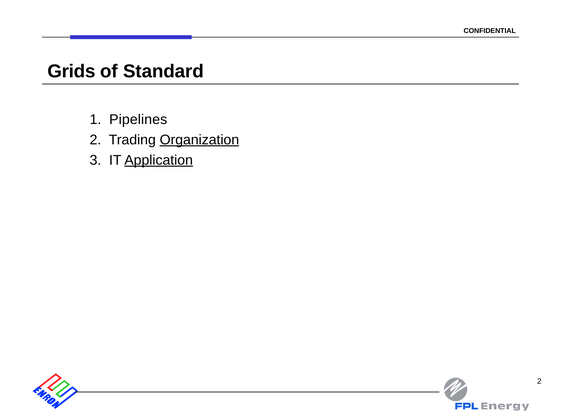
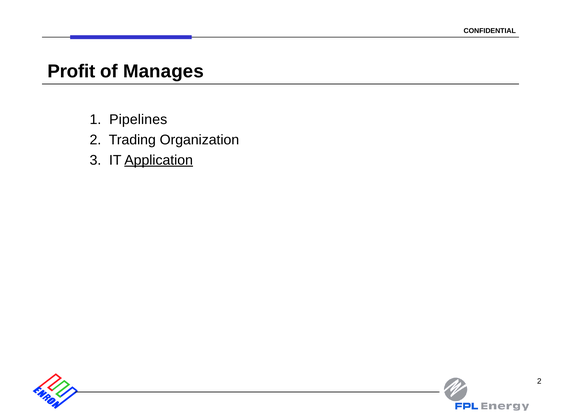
Grids: Grids -> Profit
Standard: Standard -> Manages
Organization underline: present -> none
